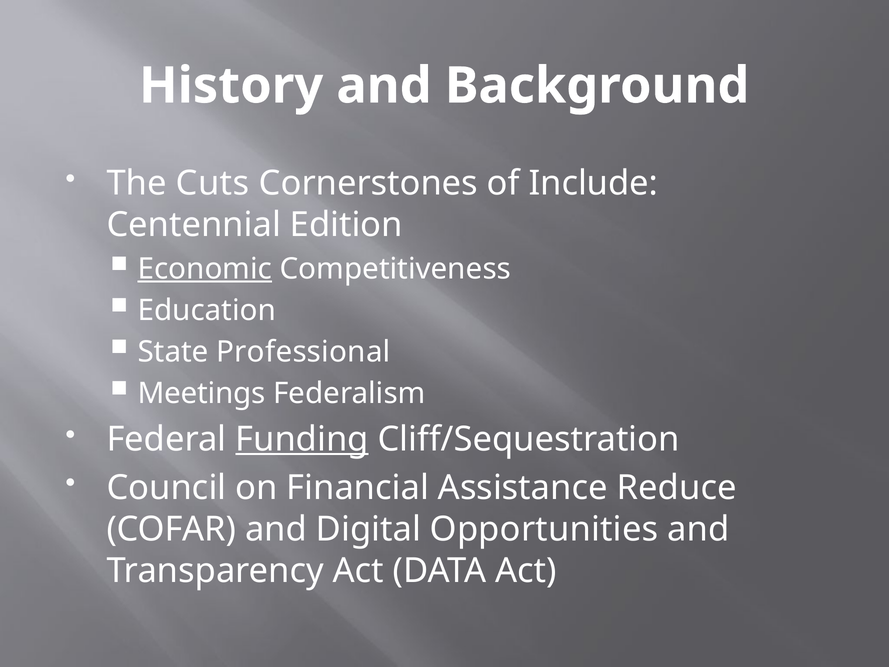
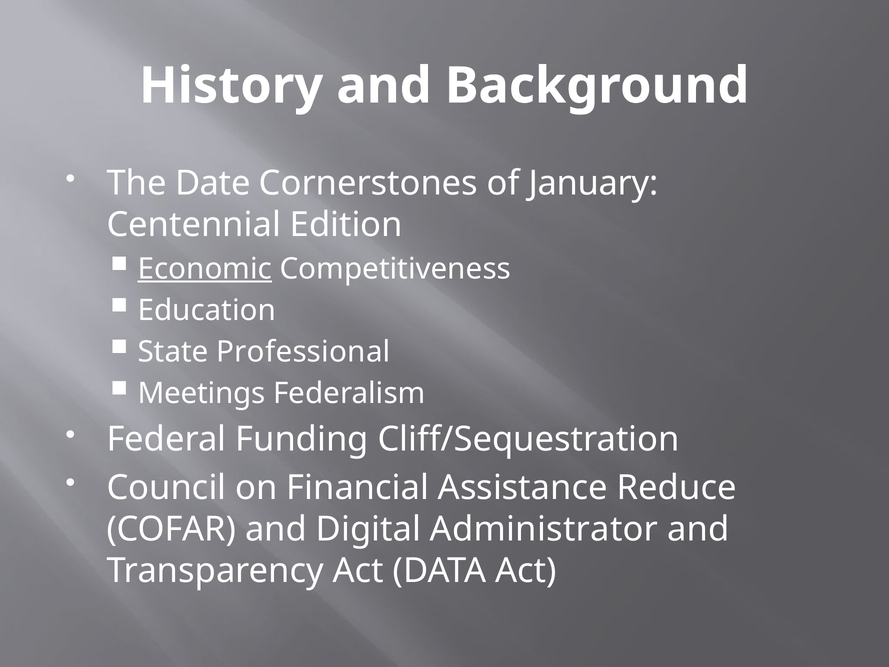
Cuts: Cuts -> Date
Include: Include -> January
Funding underline: present -> none
Opportunities: Opportunities -> Administrator
